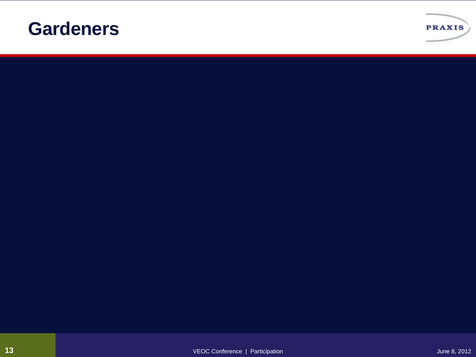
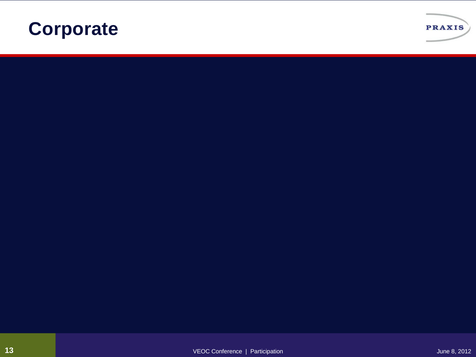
Gardeners: Gardeners -> Corporate
